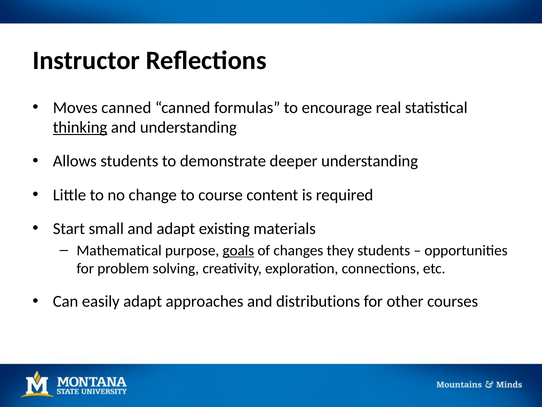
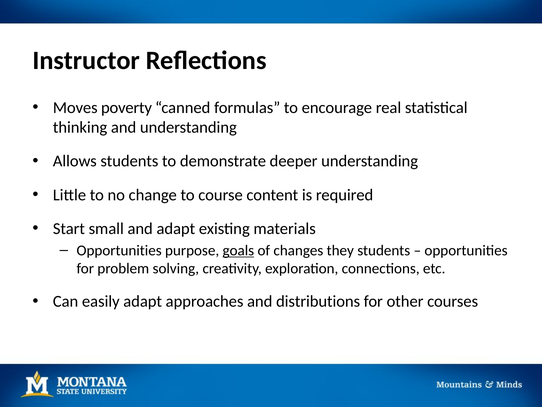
Moves canned: canned -> poverty
thinking underline: present -> none
Mathematical at (119, 250): Mathematical -> Opportunities
